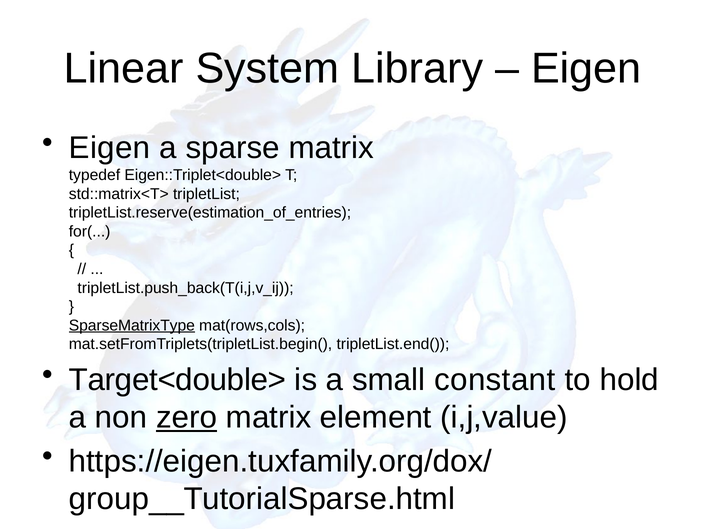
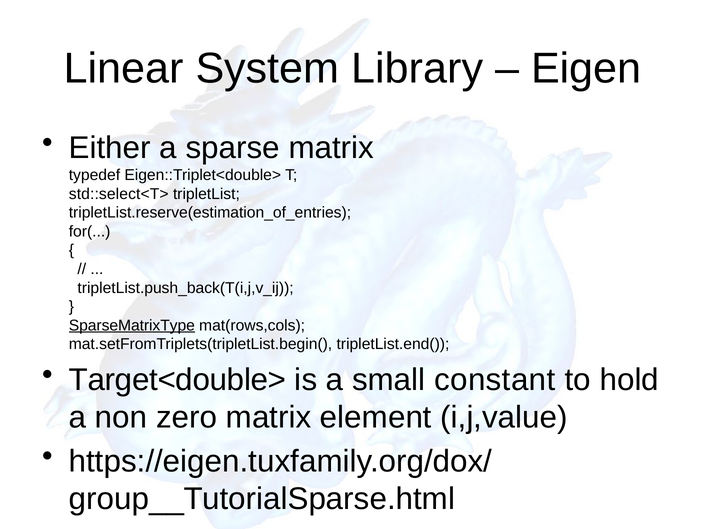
Eigen at (110, 148): Eigen -> Either
std::matrix<T>: std::matrix<T> -> std::select<T>
zero underline: present -> none
